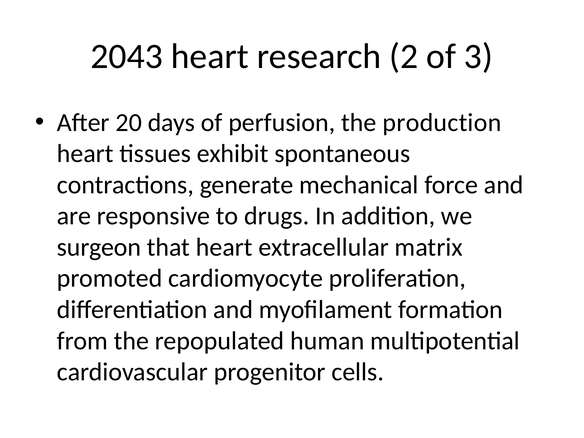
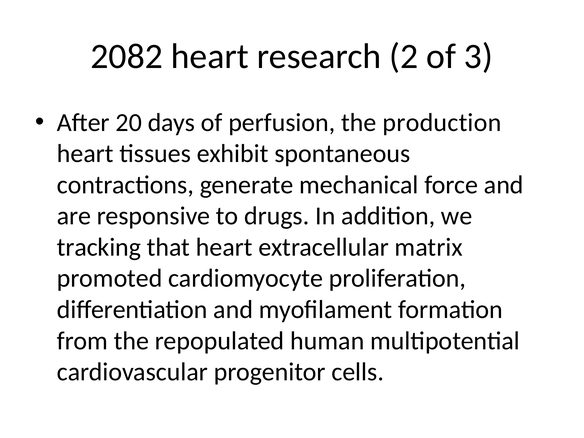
2043: 2043 -> 2082
surgeon: surgeon -> tracking
